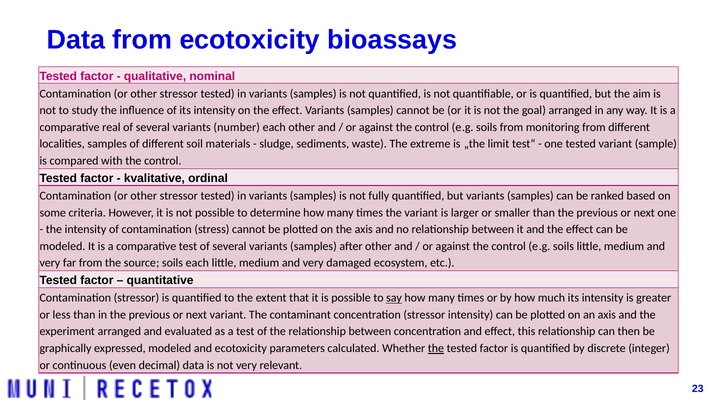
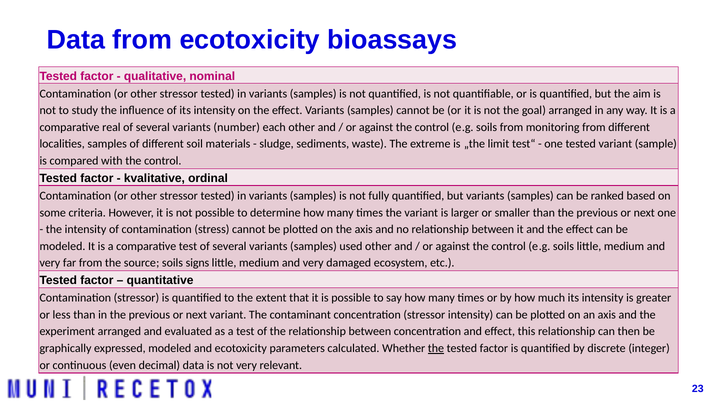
after: after -> used
soils each: each -> signs
say underline: present -> none
